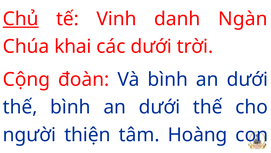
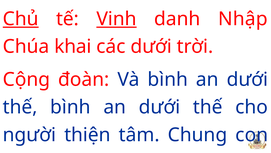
Vinh underline: none -> present
Ngàn: Ngàn -> Nhập
Hoàng: Hoàng -> Chung
